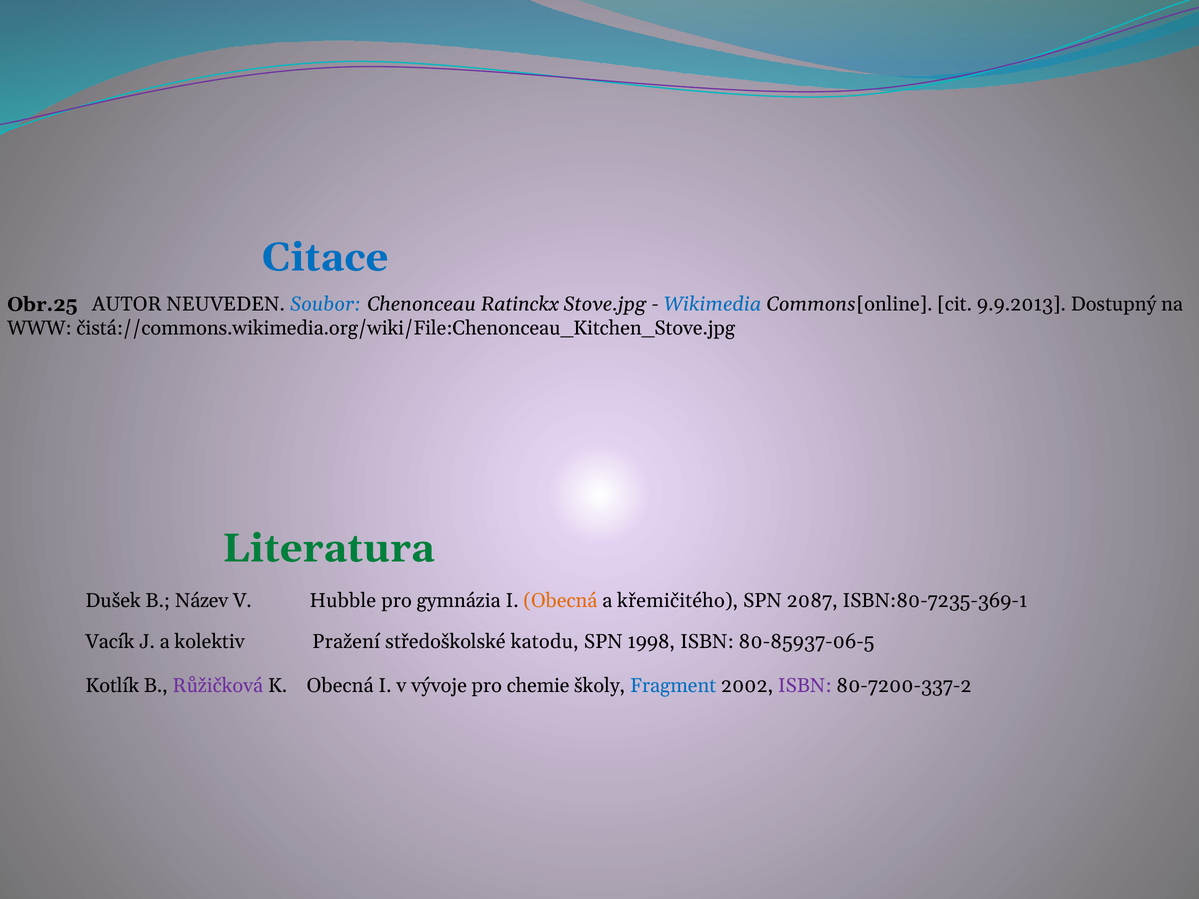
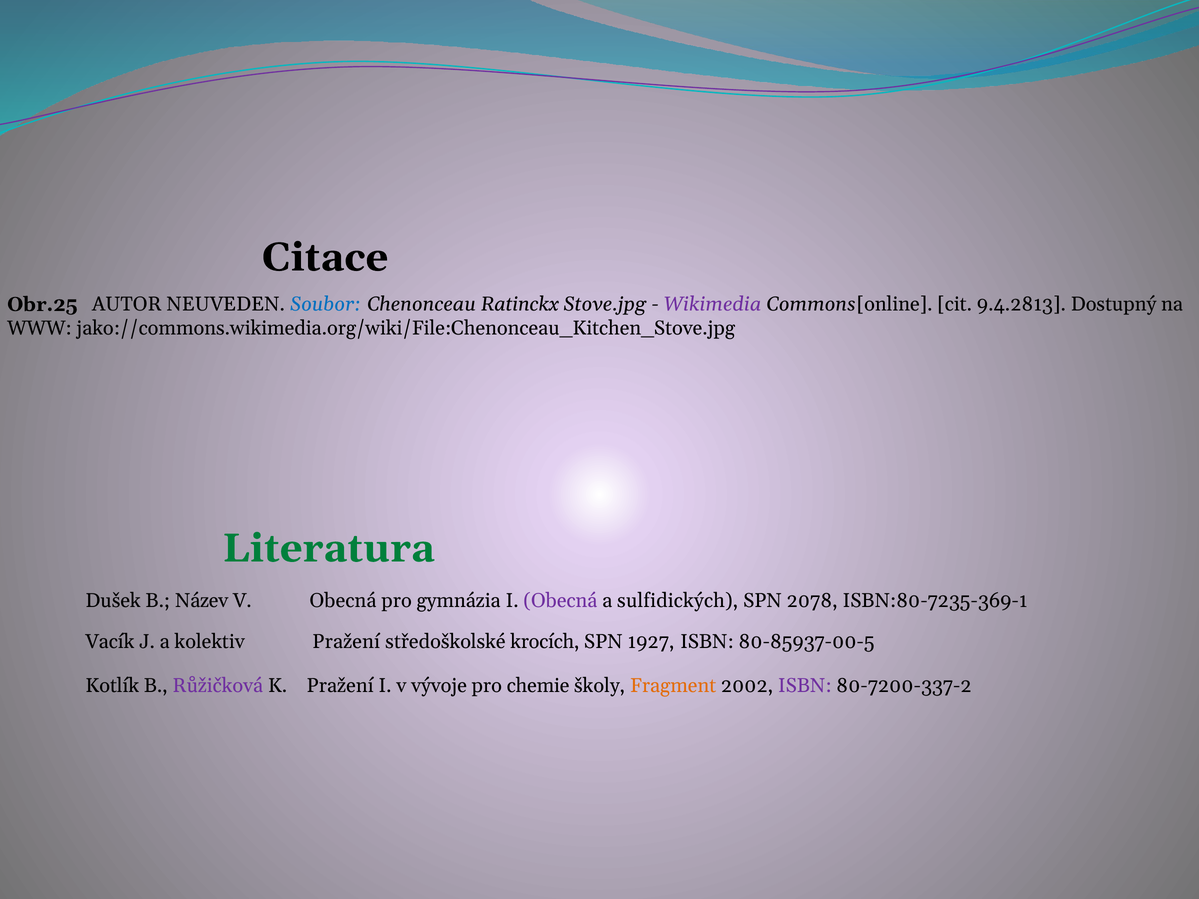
Citace colour: blue -> black
Wikimedia colour: blue -> purple
9.9.2013: 9.9.2013 -> 9.4.2813
čistá://commons.wikimedia.org/wiki/File:Chenonceau_Kitchen_Stove.jpg: čistá://commons.wikimedia.org/wiki/File:Chenonceau_Kitchen_Stove.jpg -> jako://commons.wikimedia.org/wiki/File:Chenonceau_Kitchen_Stove.jpg
V Hubble: Hubble -> Obecná
Obecná at (560, 601) colour: orange -> purple
křemičitého: křemičitého -> sulfidických
2087: 2087 -> 2078
katodu: katodu -> krocích
1998: 1998 -> 1927
80-85937-06-5: 80-85937-06-5 -> 80-85937-00-5
K Obecná: Obecná -> Pražení
Fragment colour: blue -> orange
